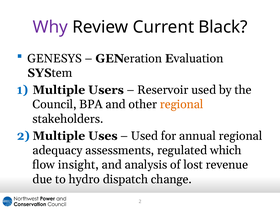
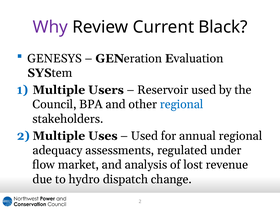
regional at (182, 104) colour: orange -> blue
which: which -> under
insight: insight -> market
